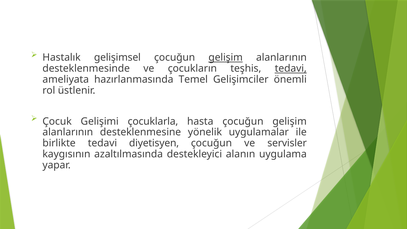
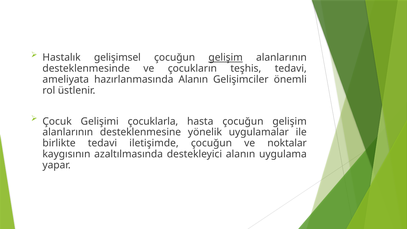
tedavi at (291, 68) underline: present -> none
hazırlanmasında Temel: Temel -> Alanın
diyetisyen: diyetisyen -> iletişimde
servisler: servisler -> noktalar
